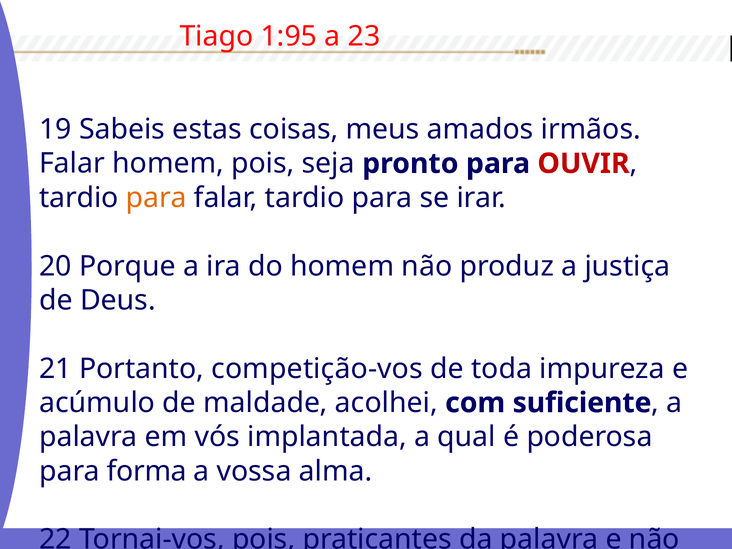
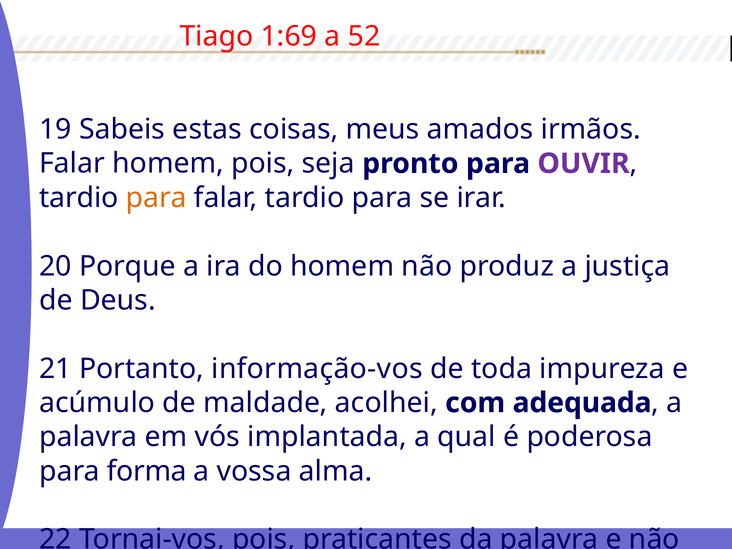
1:95: 1:95 -> 1:69
23: 23 -> 52
OUVIR colour: red -> purple
competição-vos: competição-vos -> informação-vos
suficiente: suficiente -> adequada
